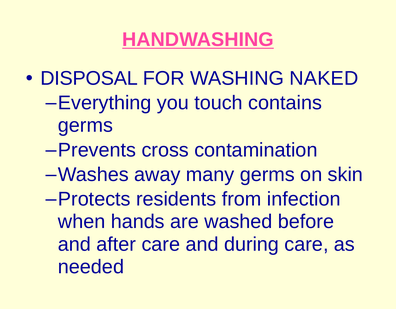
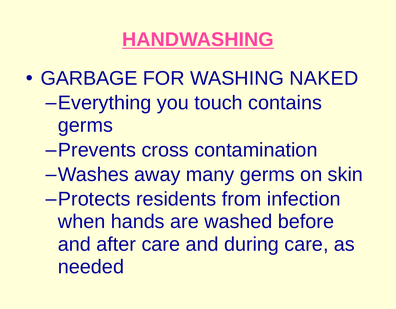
DISPOSAL: DISPOSAL -> GARBAGE
